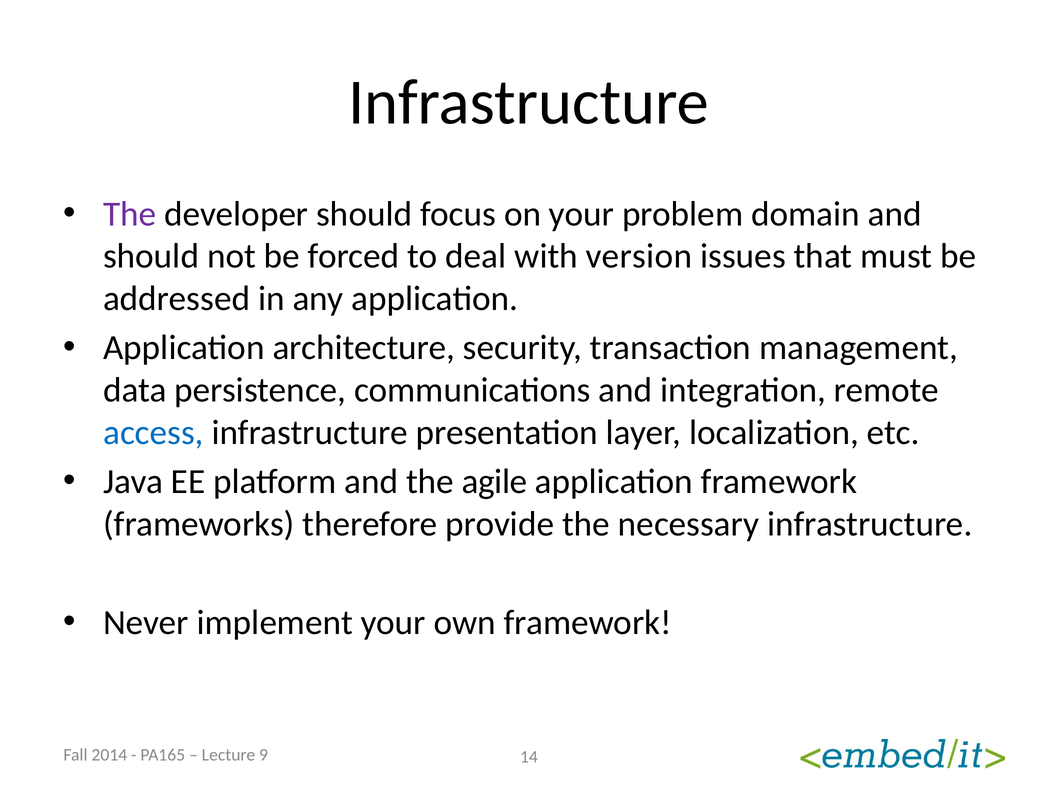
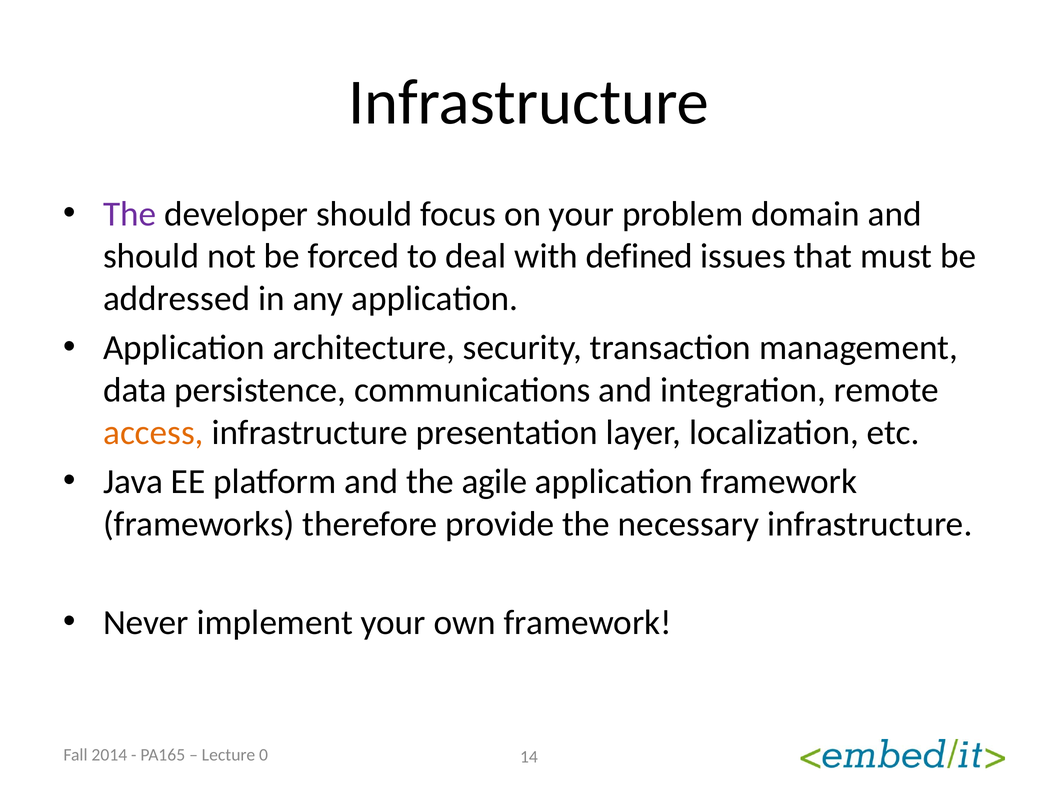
version: version -> defined
access colour: blue -> orange
9: 9 -> 0
